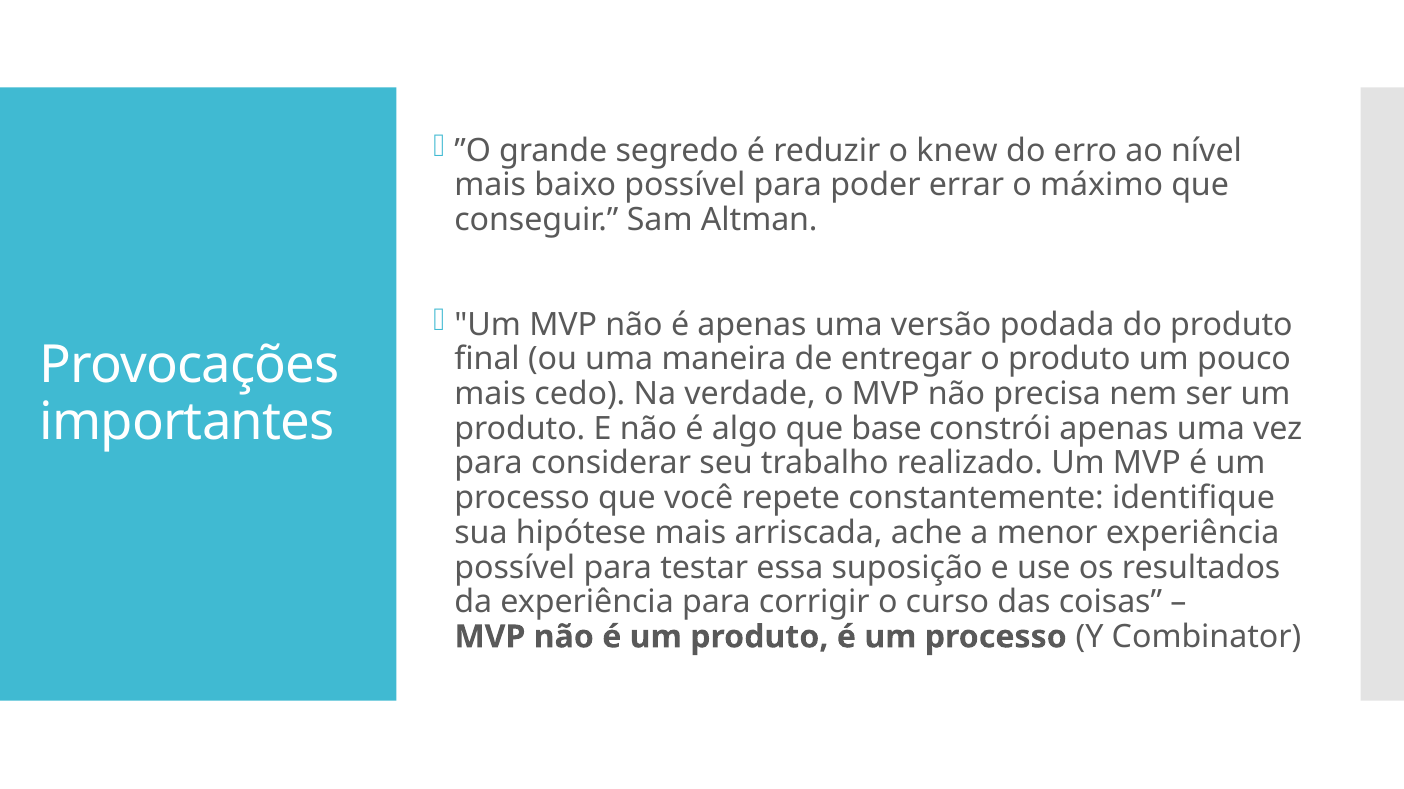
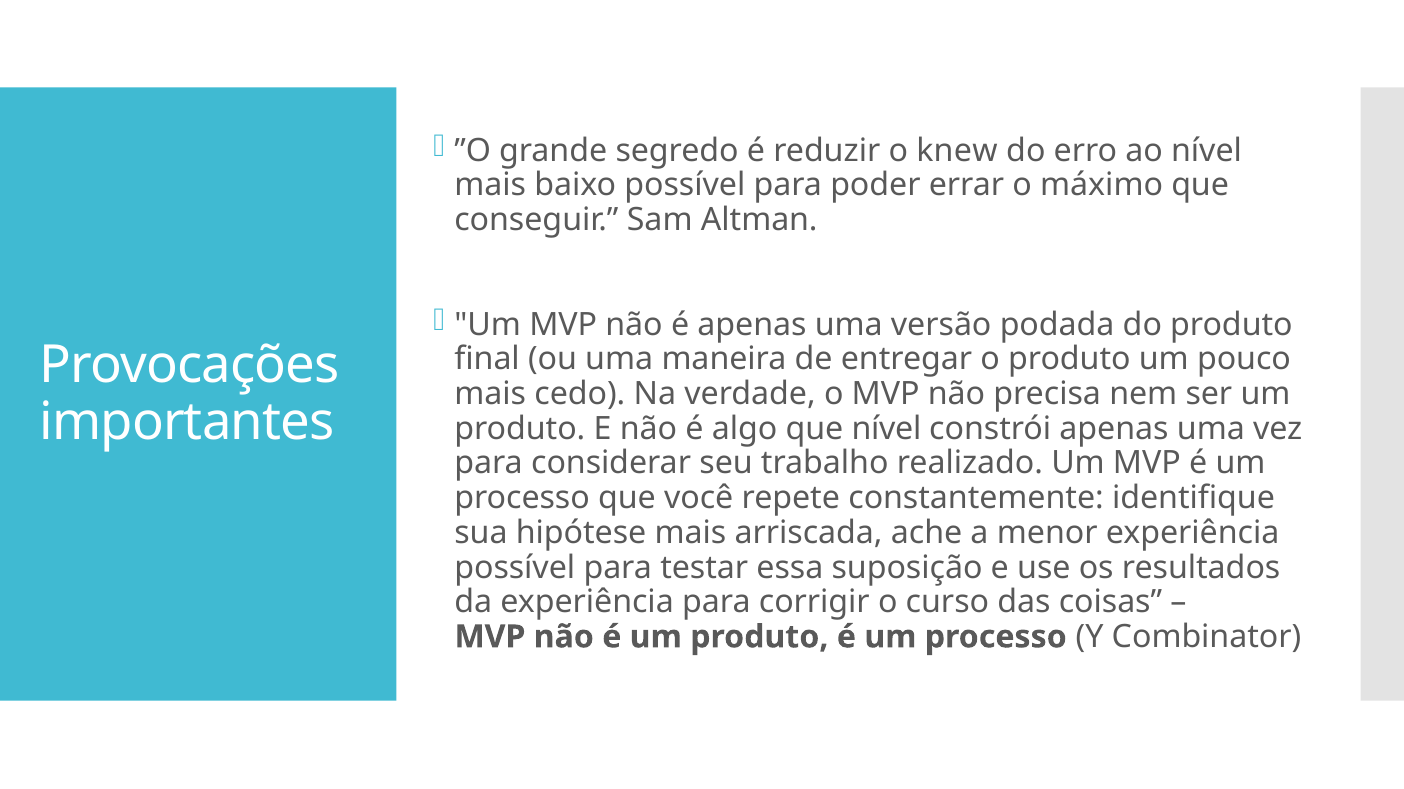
que base: base -> nível
